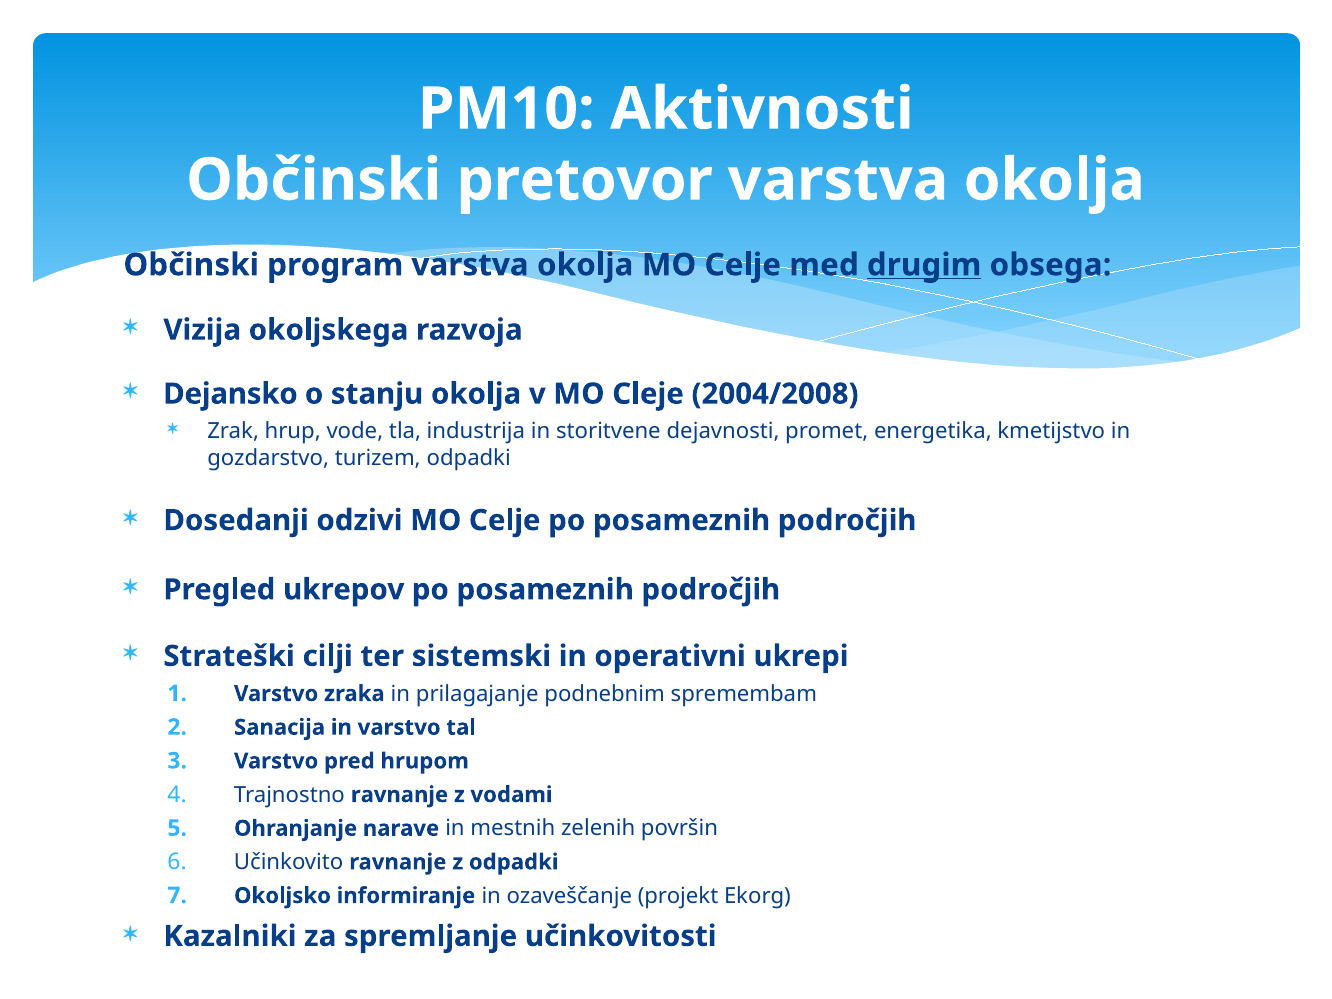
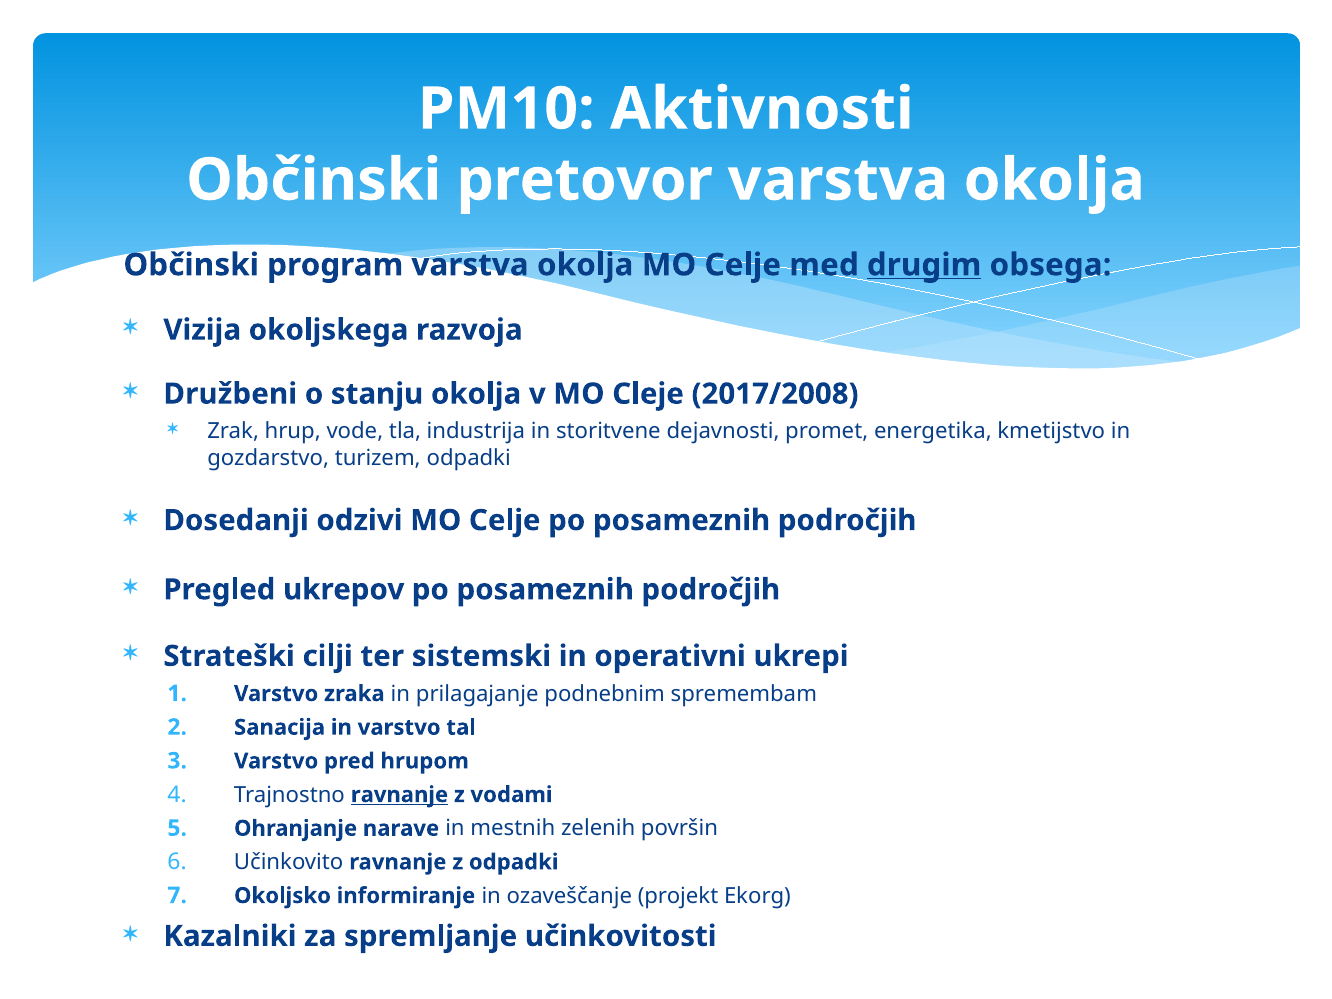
Dejansko: Dejansko -> Družbeni
2004/2008: 2004/2008 -> 2017/2008
ravnanje at (399, 795) underline: none -> present
